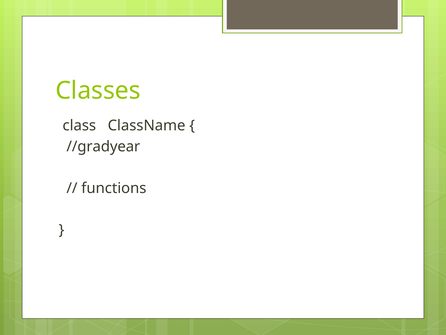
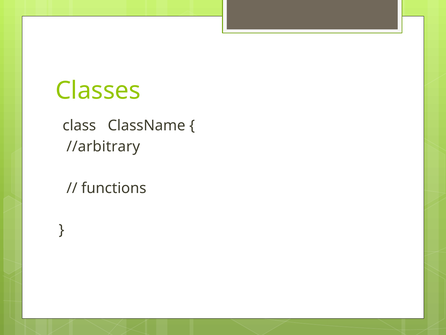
//gradyear: //gradyear -> //arbitrary
